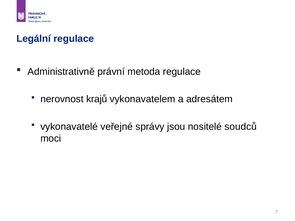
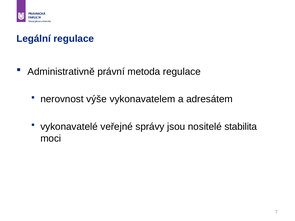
krajů: krajů -> výše
soudců: soudců -> stabilita
